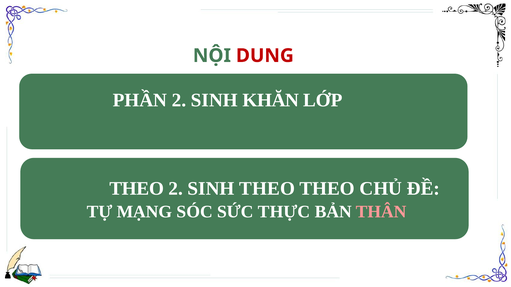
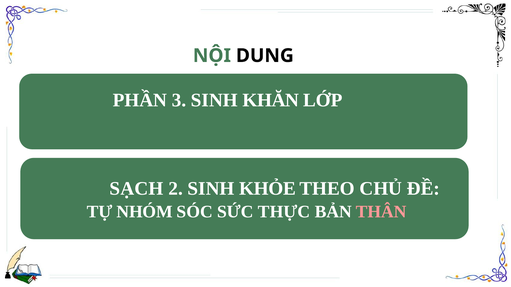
DUNG colour: red -> black
PHẦN 2: 2 -> 3
THEO at (137, 188): THEO -> SẠCH
SINH THEO: THEO -> KHỎE
MẠNG: MẠNG -> NHÓM
